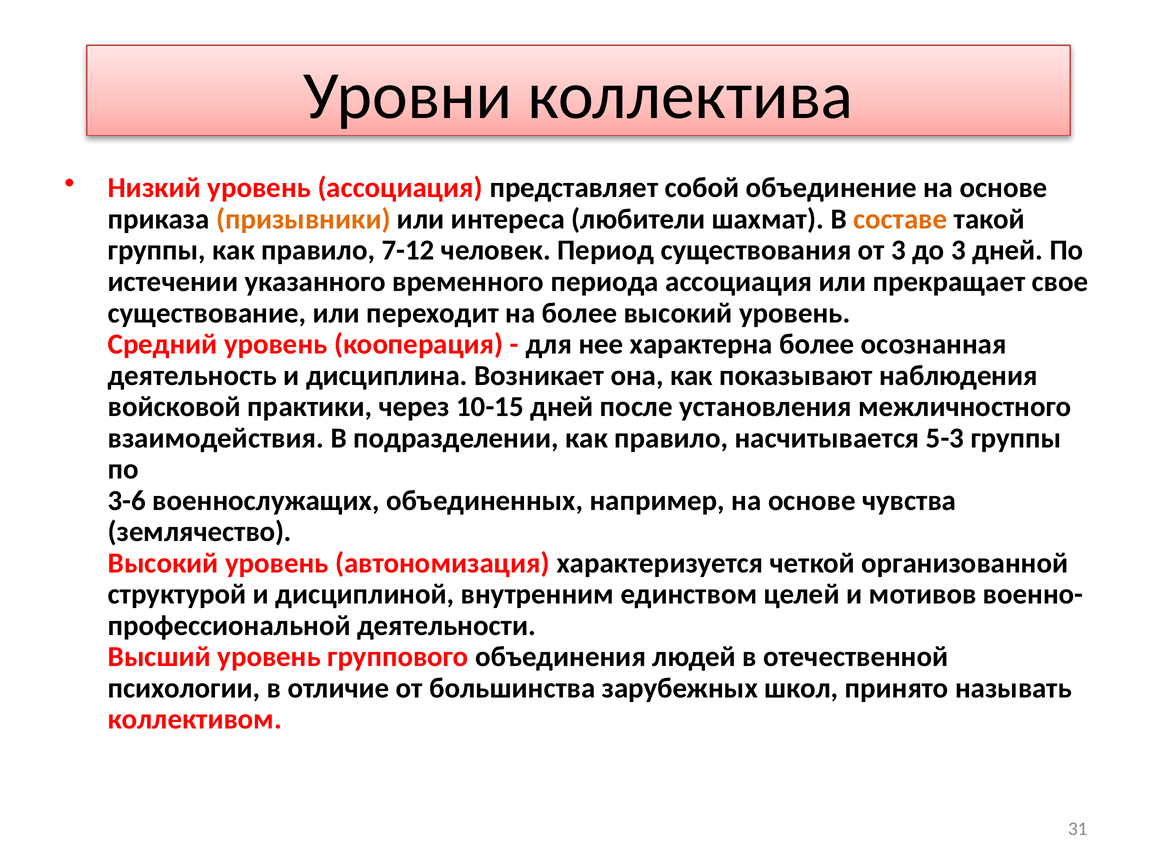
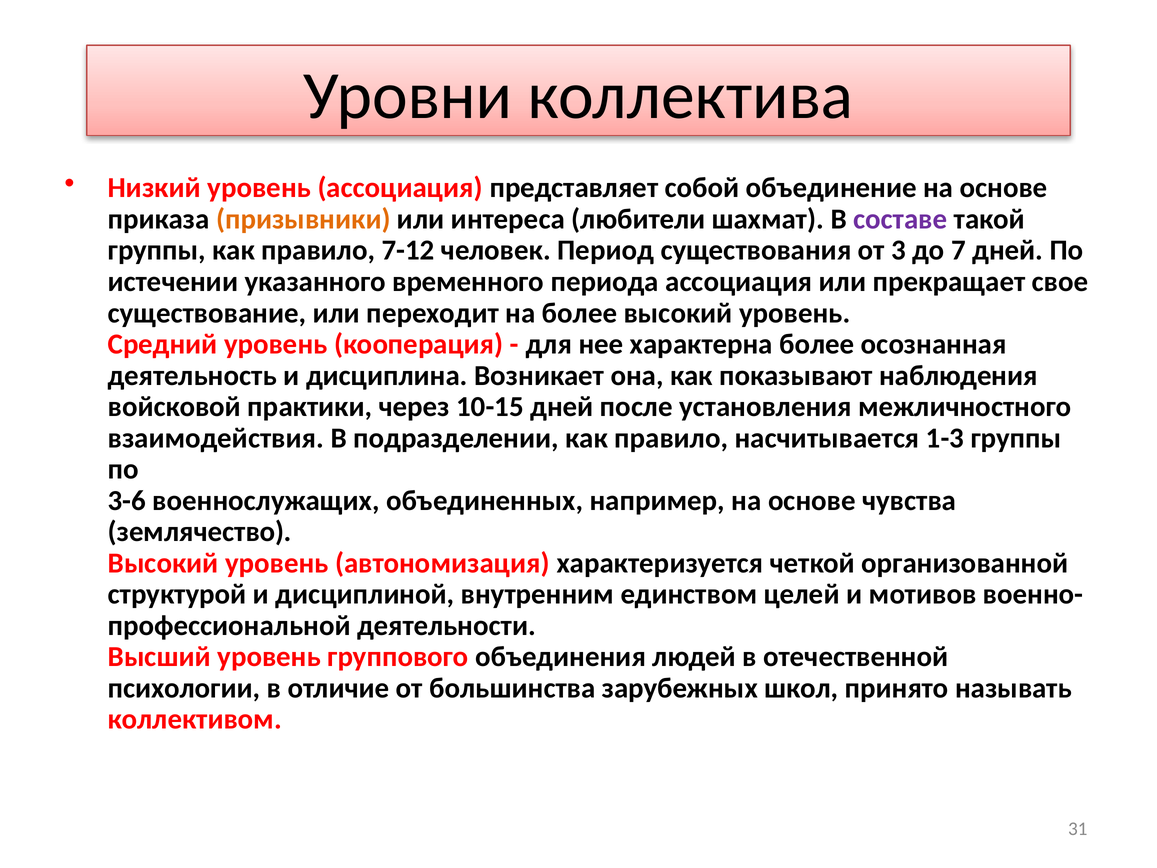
составе colour: orange -> purple
до 3: 3 -> 7
5-3: 5-3 -> 1-3
